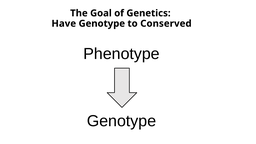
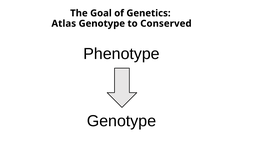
Have: Have -> Atlas
